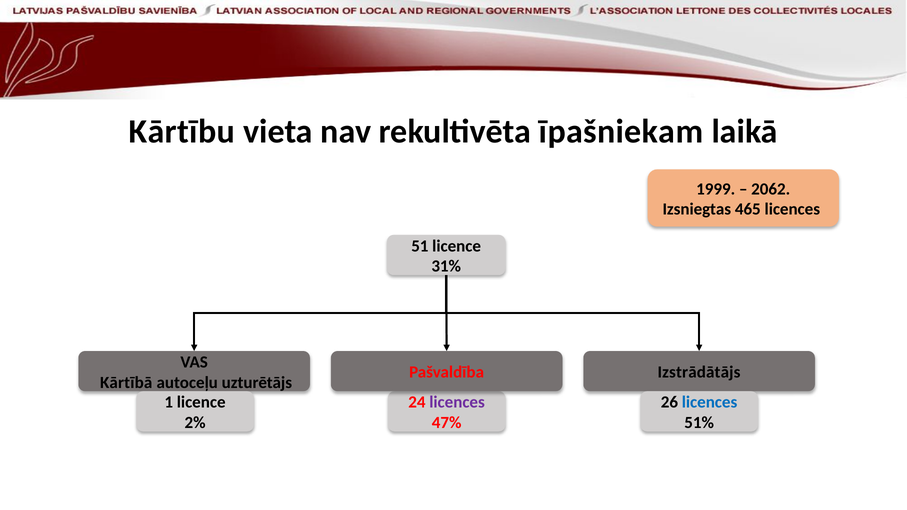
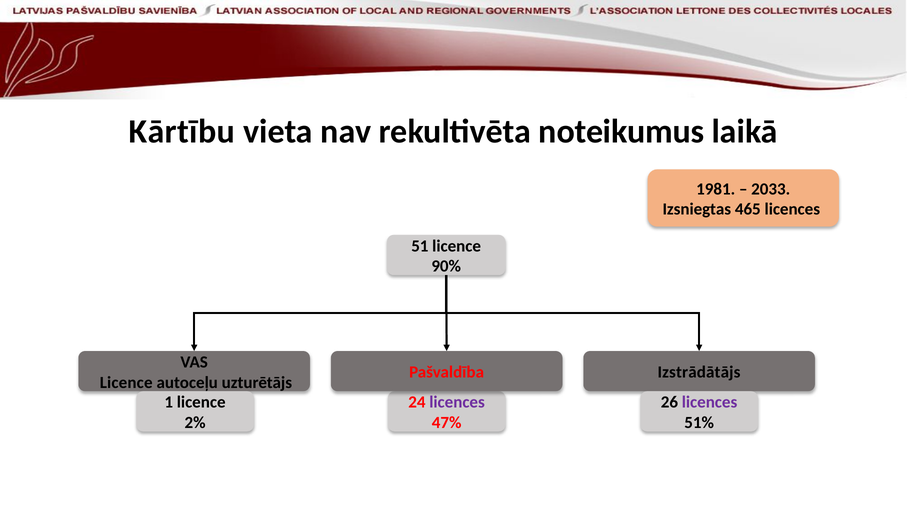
īpašniekam: īpašniekam -> noteikumus
1999: 1999 -> 1981
2062: 2062 -> 2033
31%: 31% -> 90%
Kārtībā at (126, 383): Kārtībā -> Licence
licences at (710, 402) colour: blue -> purple
